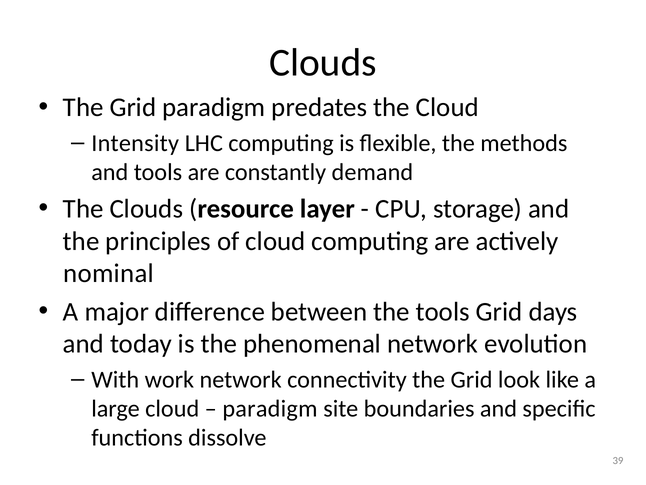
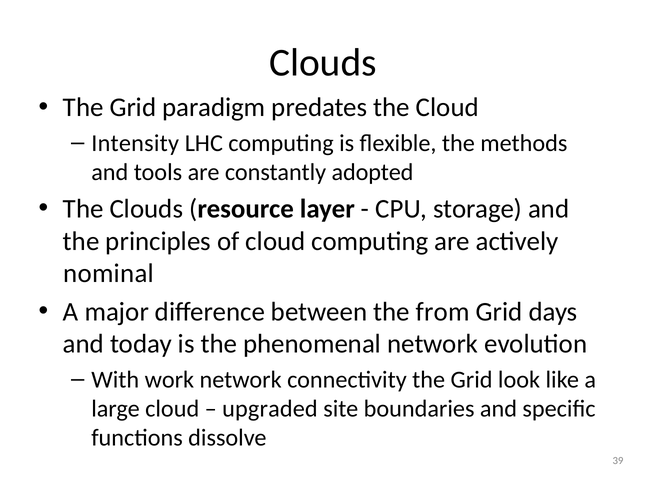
demand: demand -> adopted
the tools: tools -> from
paradigm at (270, 408): paradigm -> upgraded
